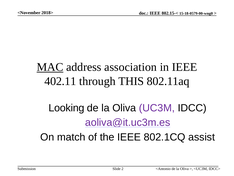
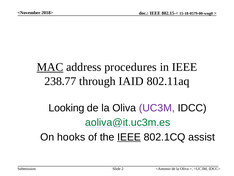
association: association -> procedures
402.11: 402.11 -> 238.77
THIS: THIS -> IAID
aoliva@it.uc3m.es colour: purple -> green
match: match -> hooks
IEEE at (129, 137) underline: none -> present
